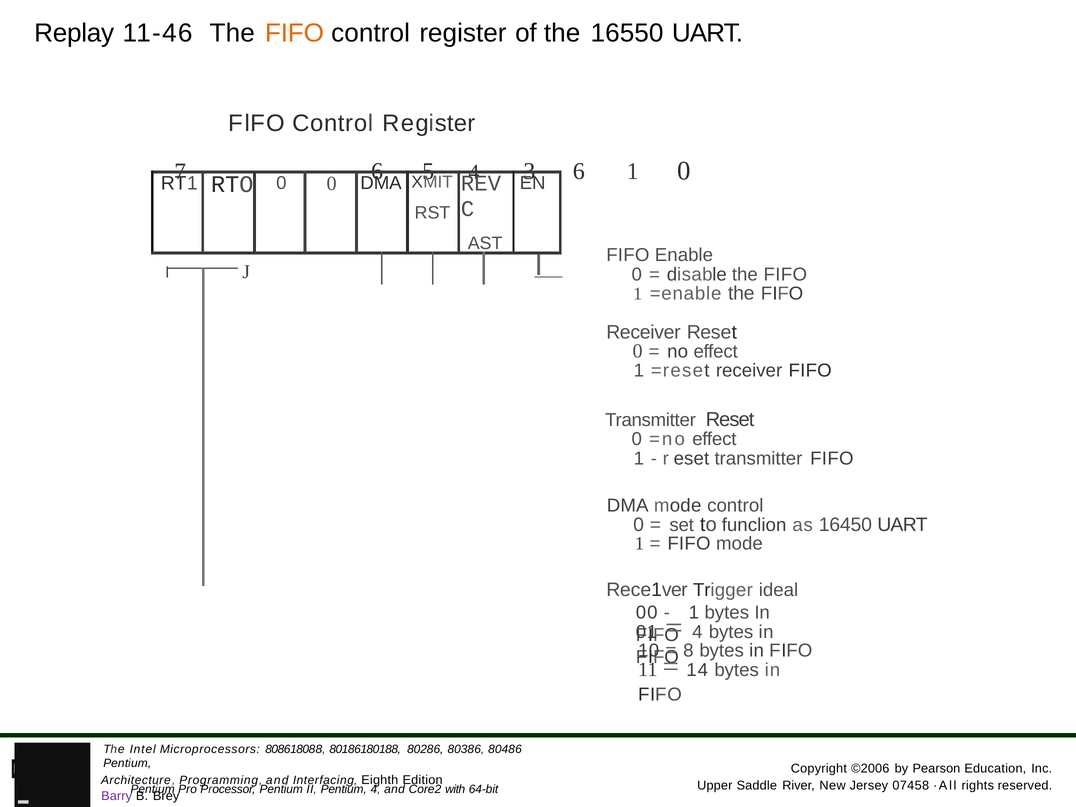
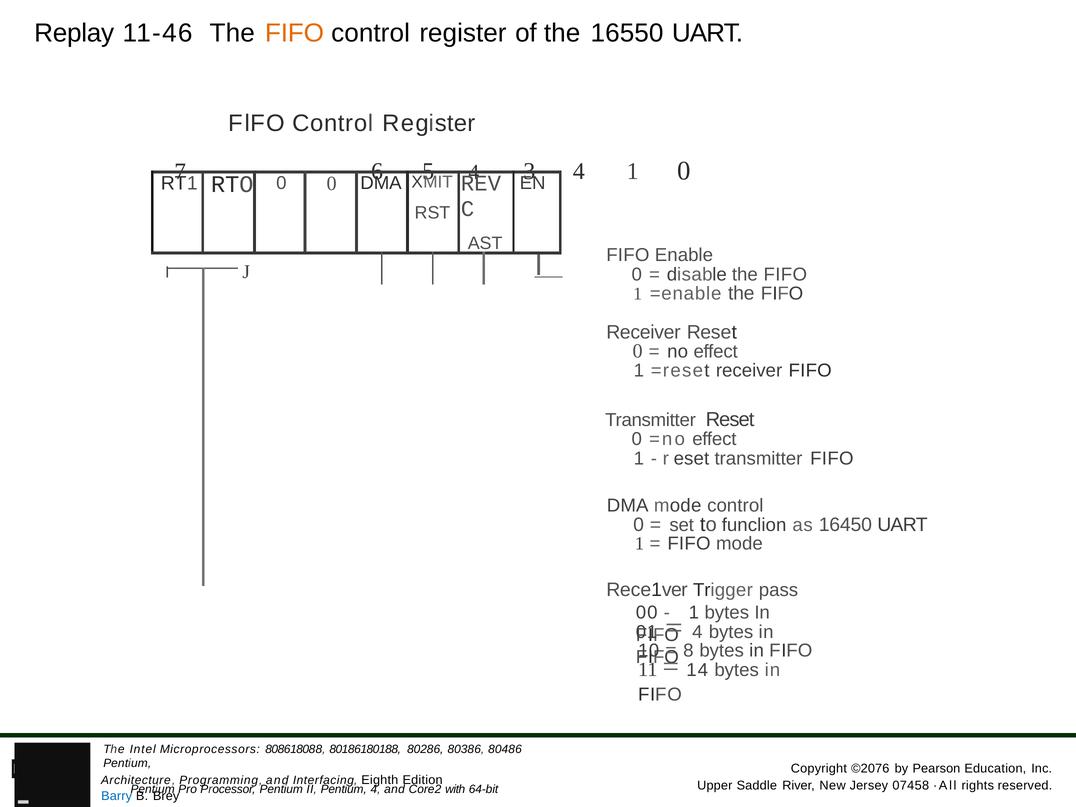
6 at (579, 171): 6 -> 4
ideal: ideal -> pass
©2006: ©2006 -> ©2076
Barry colour: purple -> blue
